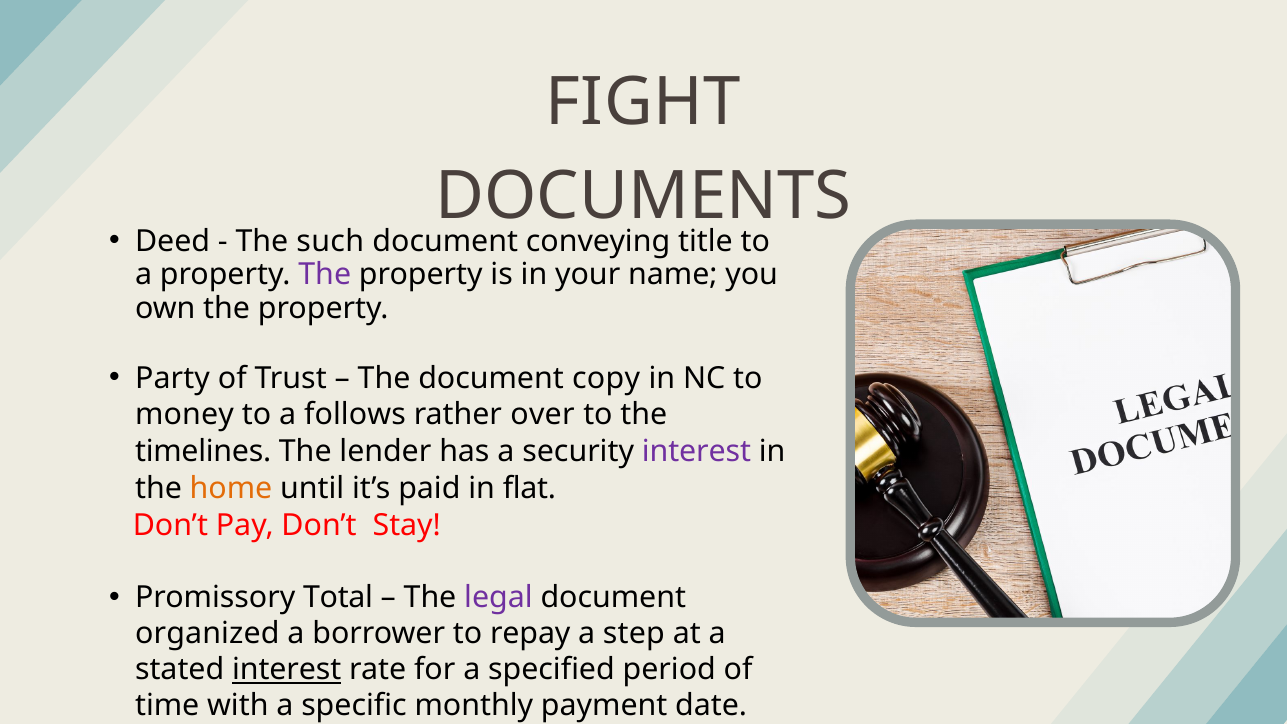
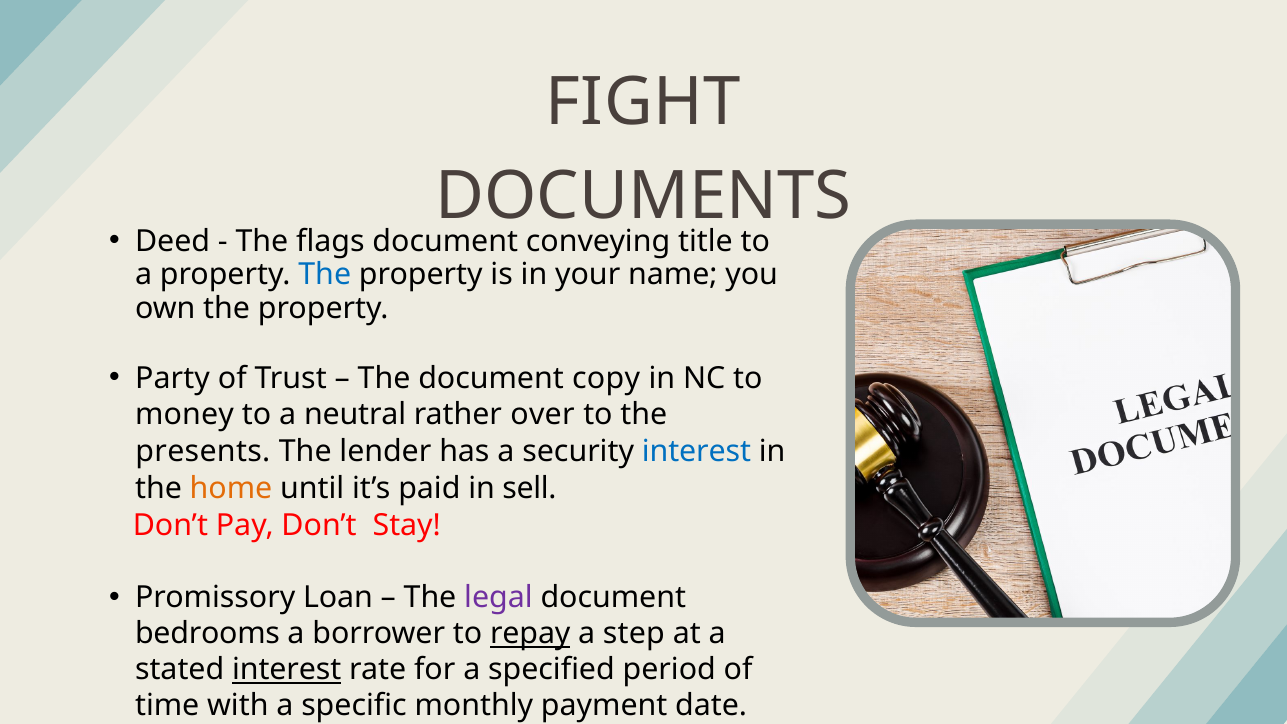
such: such -> flags
The at (325, 275) colour: purple -> blue
follows: follows -> neutral
timelines: timelines -> presents
interest at (697, 452) colour: purple -> blue
flat: flat -> sell
Total: Total -> Loan
organized: organized -> bedrooms
repay underline: none -> present
